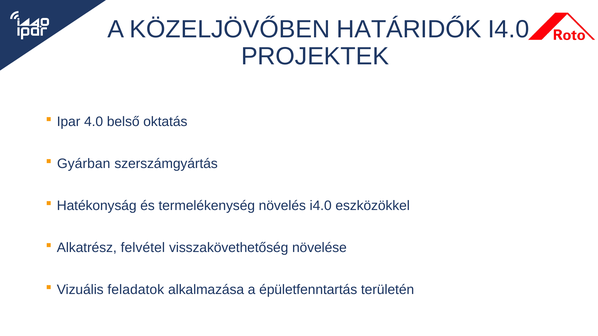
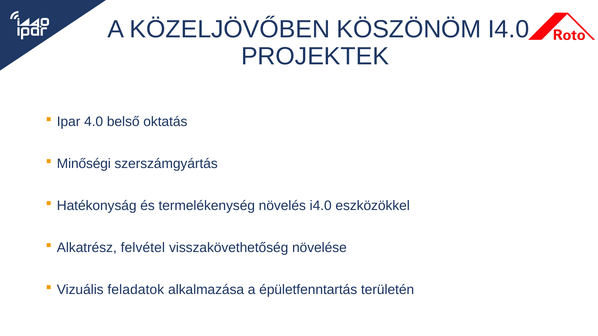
HATÁRIDŐK: HATÁRIDŐK -> KÖSZÖNÖM
Gyárban: Gyárban -> Minőségi
